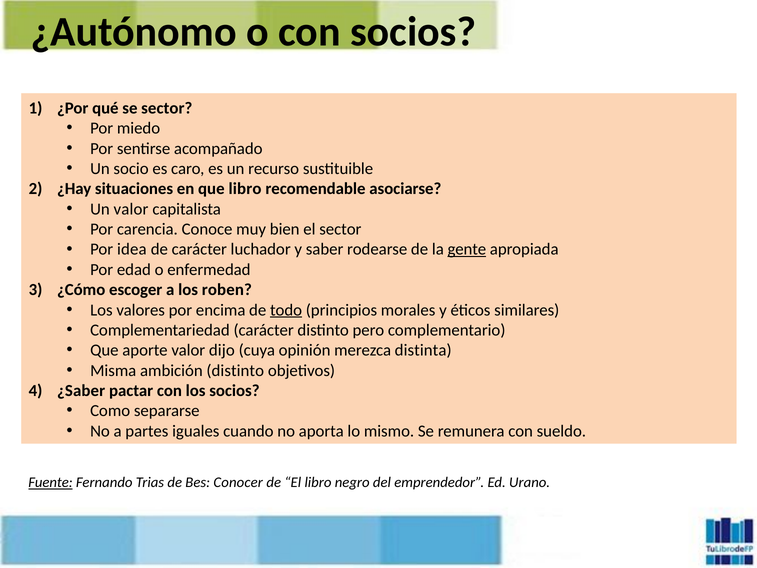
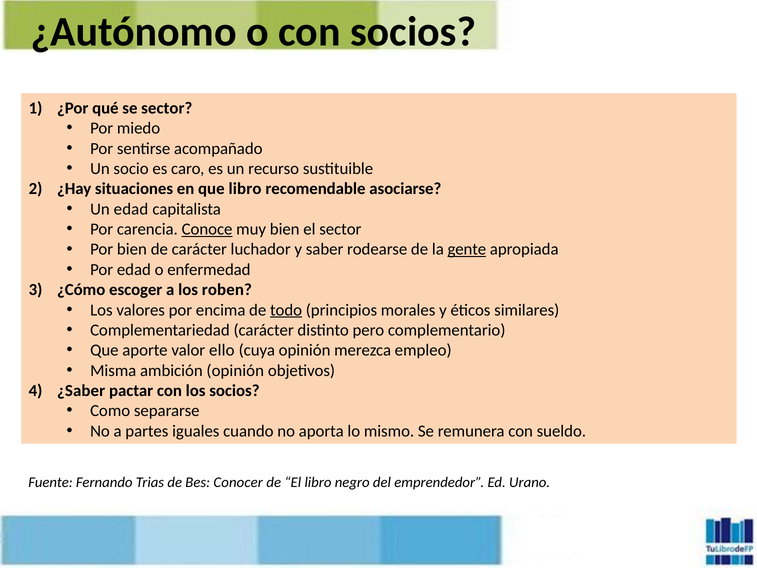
Un valor: valor -> edad
Conoce underline: none -> present
Por idea: idea -> bien
dijo: dijo -> ello
distinta: distinta -> empleo
ambición distinto: distinto -> opinión
Fuente underline: present -> none
